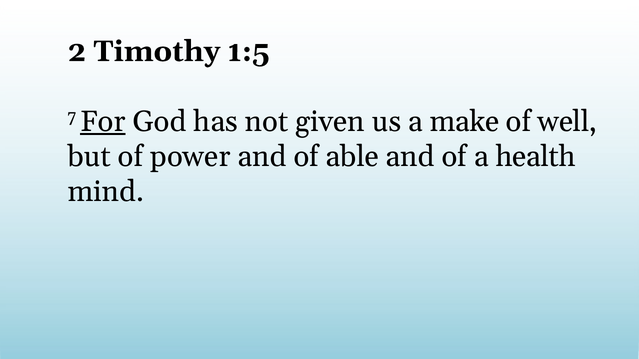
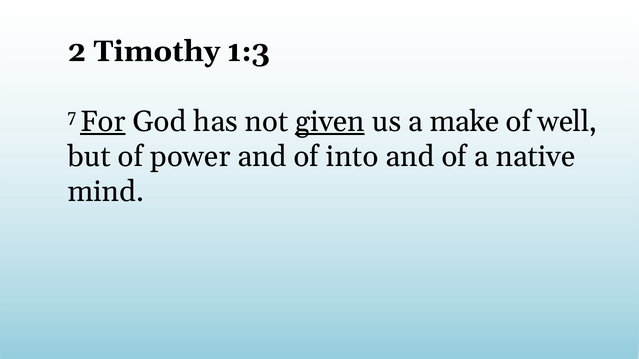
1:5: 1:5 -> 1:3
given underline: none -> present
able: able -> into
health: health -> native
